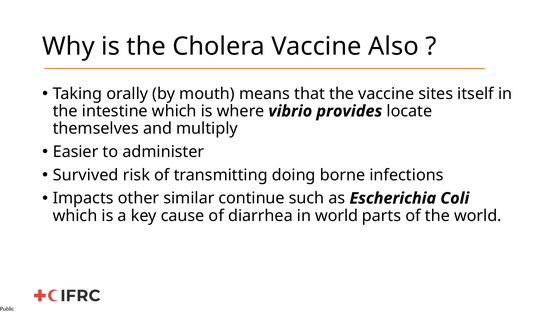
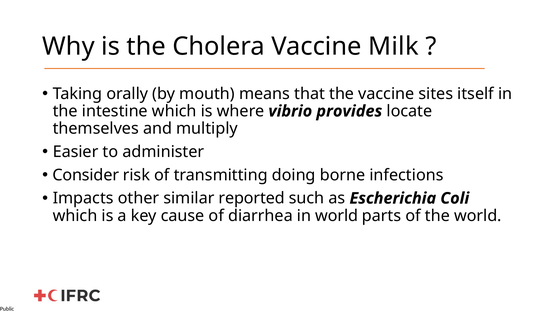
Also: Also -> Milk
Survived: Survived -> Consider
continue: continue -> reported
